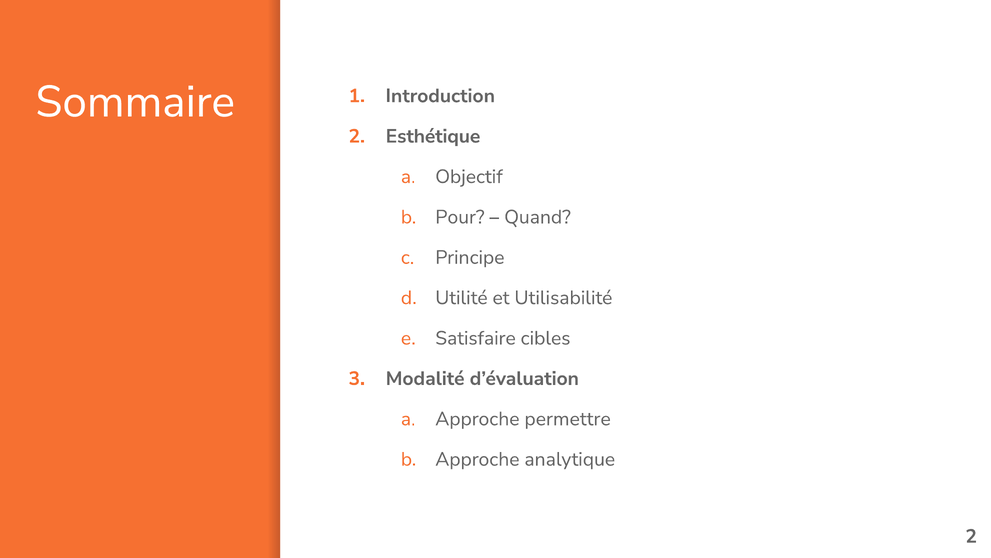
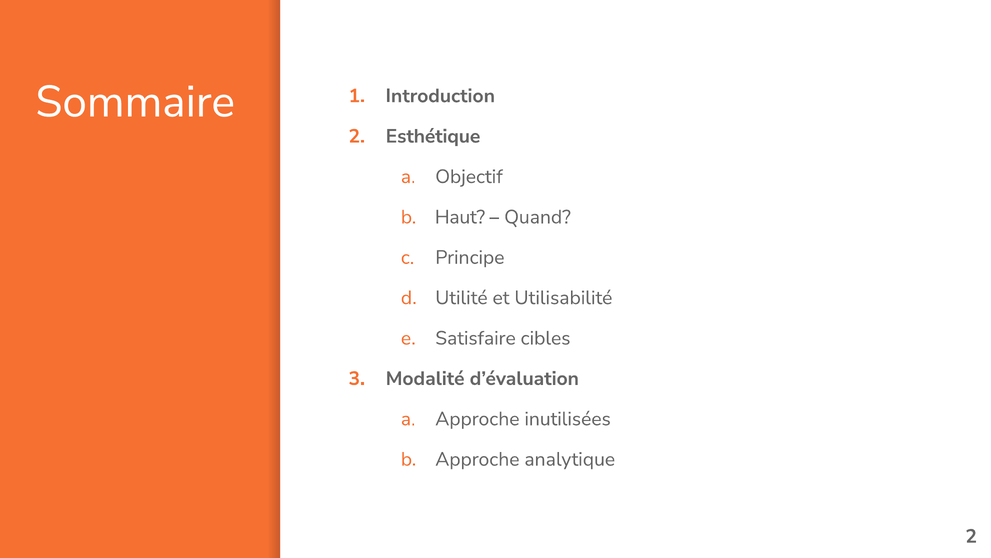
Pour: Pour -> Haut
permettre: permettre -> inutilisées
